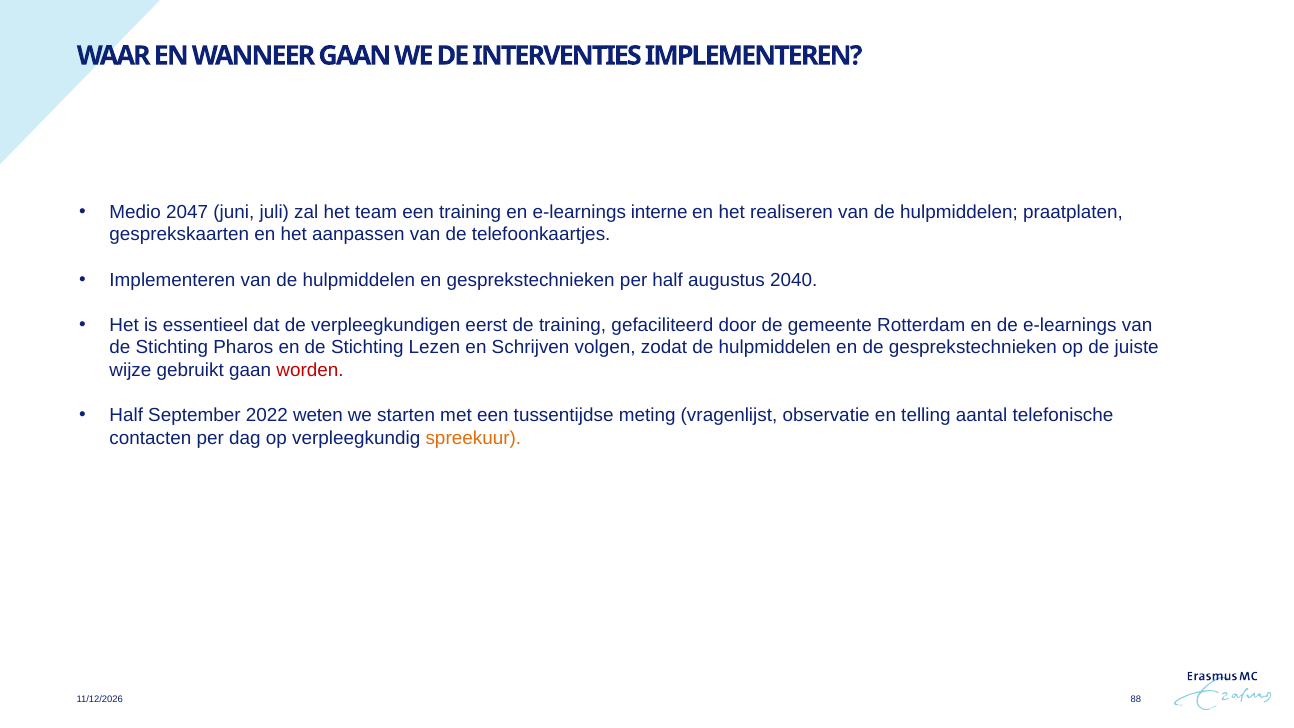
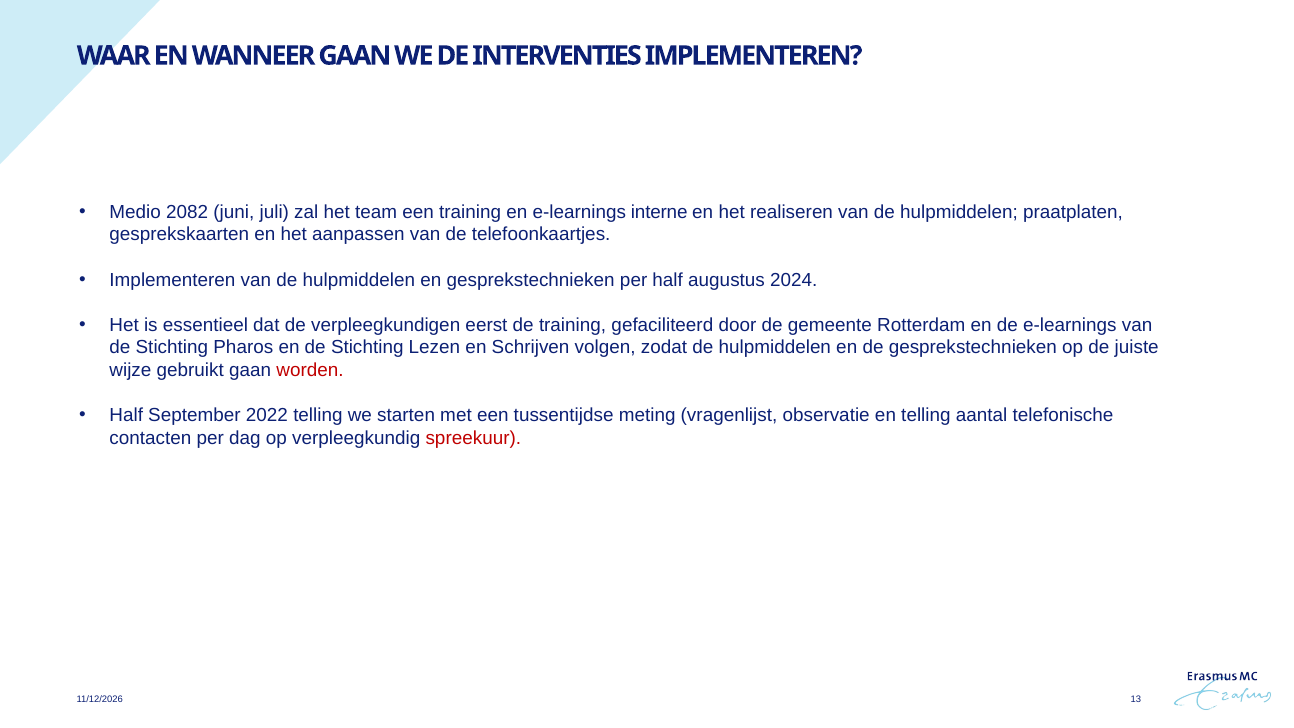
2047: 2047 -> 2082
2040: 2040 -> 2024
2022 weten: weten -> telling
spreekuur colour: orange -> red
88: 88 -> 13
